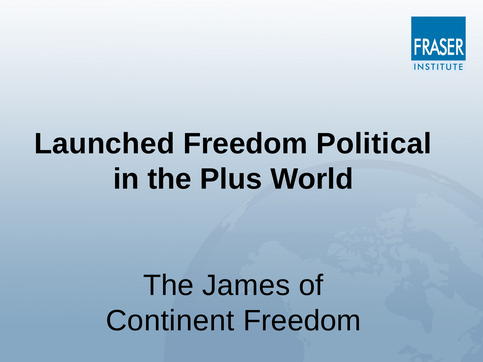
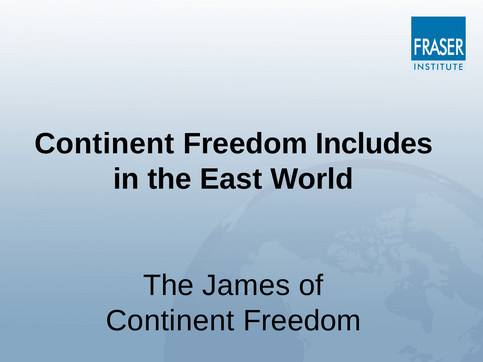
Launched at (104, 144): Launched -> Continent
Political: Political -> Includes
Plus: Plus -> East
